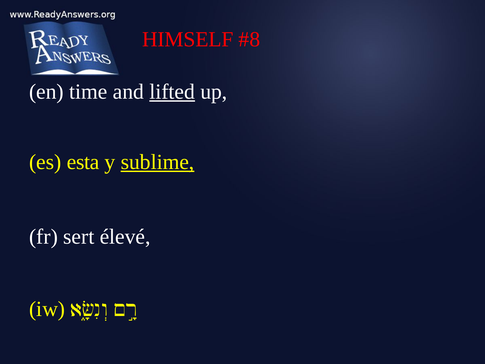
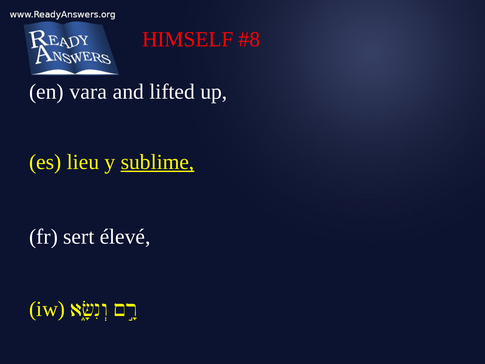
time: time -> vara
lifted underline: present -> none
esta: esta -> lieu
